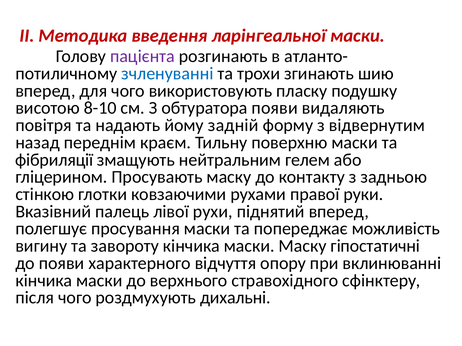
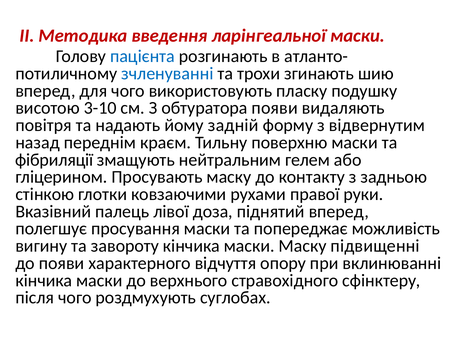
пацієнта colour: purple -> blue
8-10: 8-10 -> 3-10
рухи: рухи -> доза
гіпостатичні: гіпостатичні -> підвищенні
дихальні: дихальні -> суглобах
